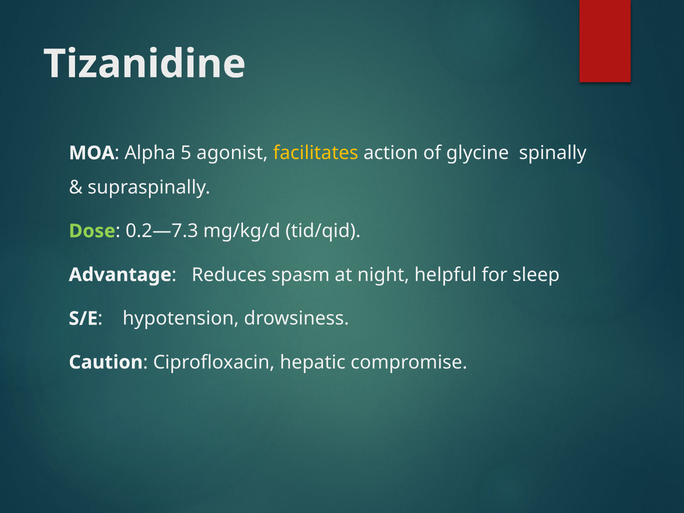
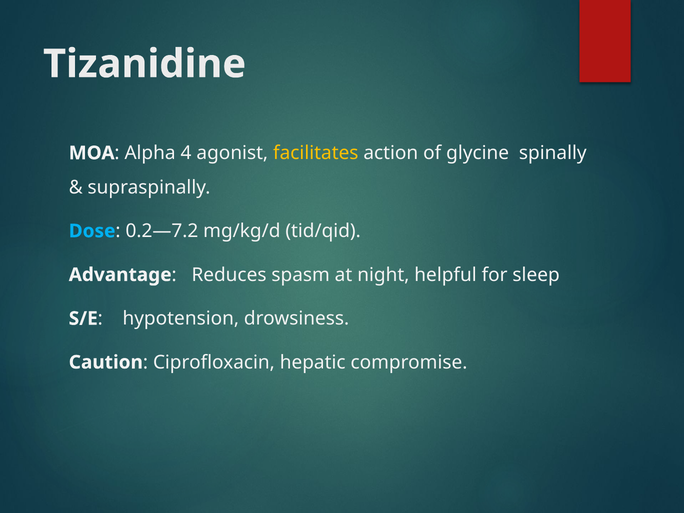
5: 5 -> 4
Dose colour: light green -> light blue
0.2—7.3: 0.2—7.3 -> 0.2—7.2
